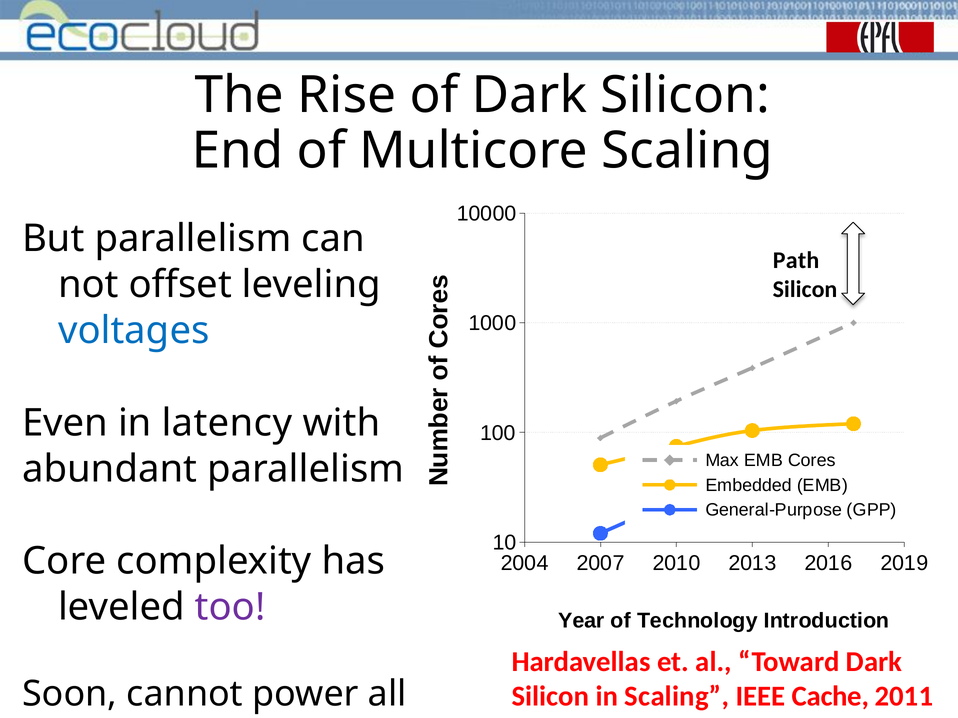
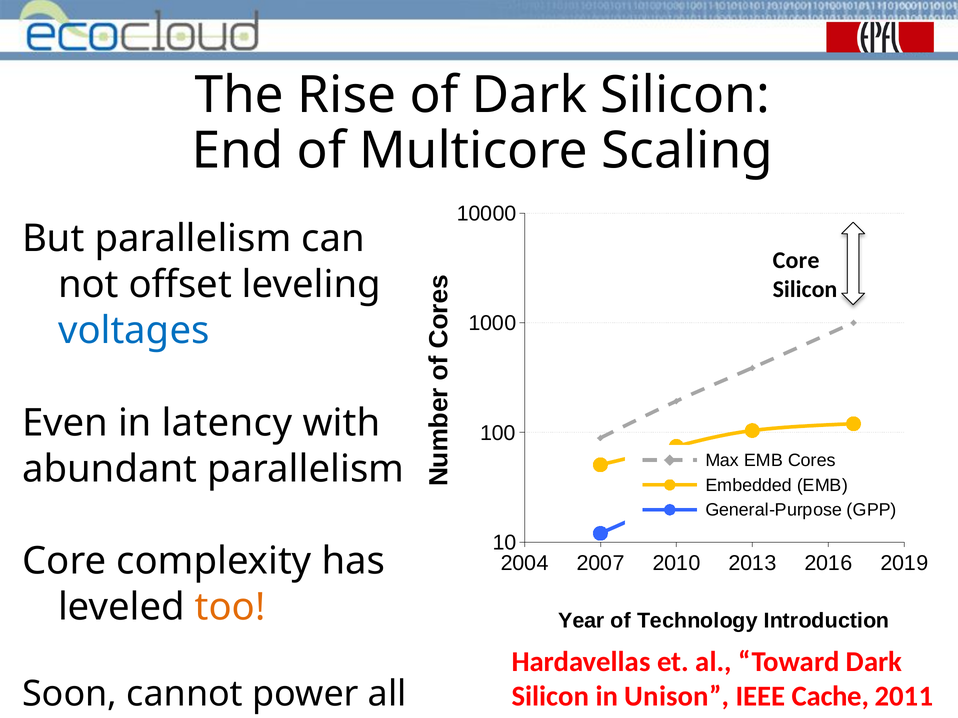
Path at (796, 261): Path -> Core
too colour: purple -> orange
in Scaling: Scaling -> Unison
